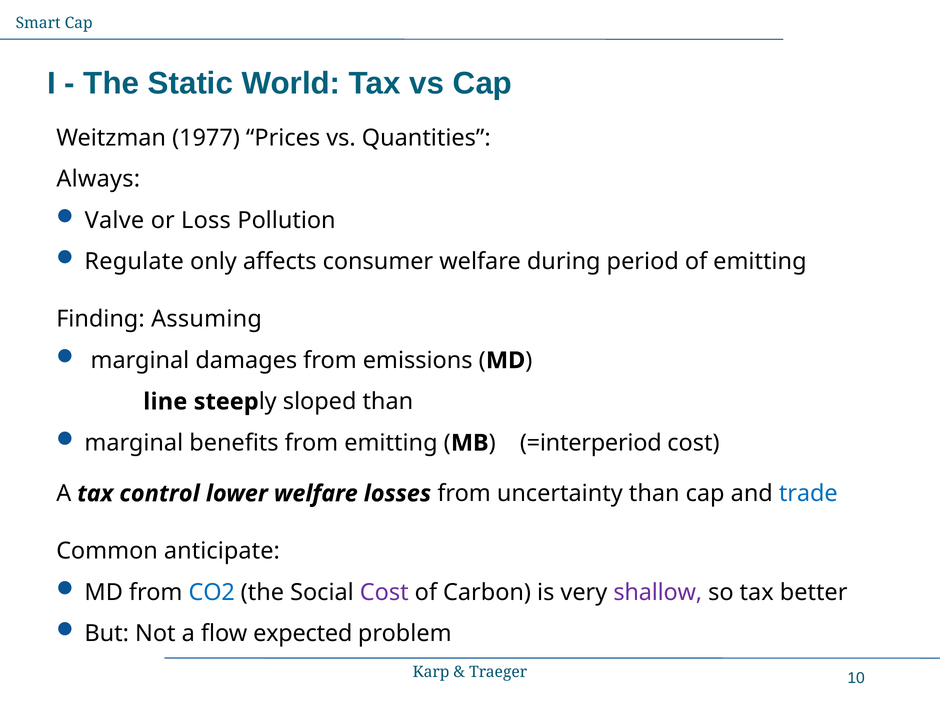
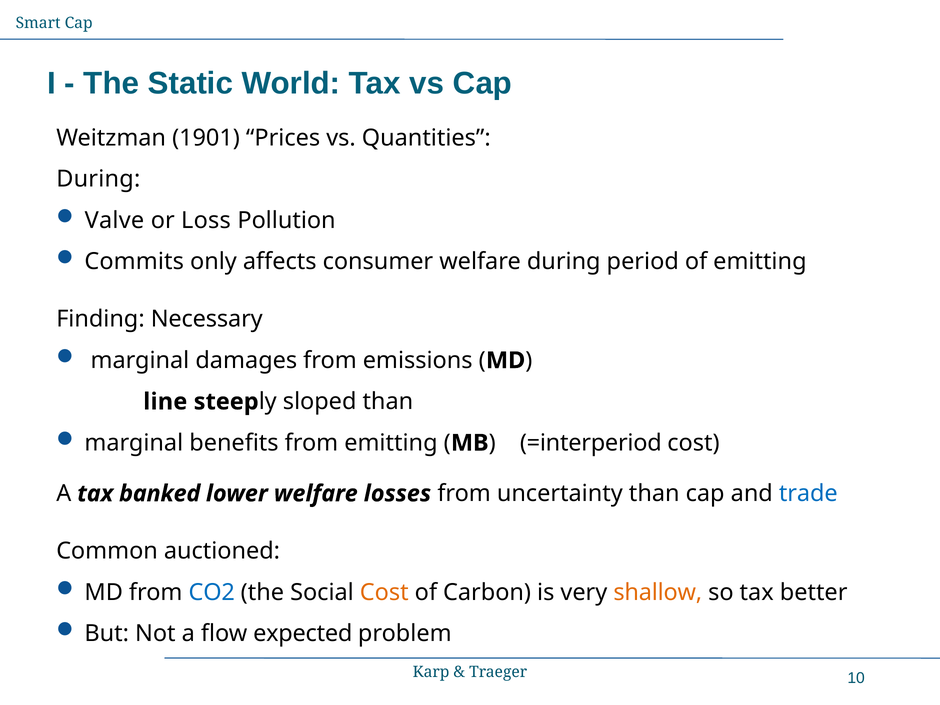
1977: 1977 -> 1901
Always at (98, 179): Always -> During
Regulate: Regulate -> Commits
Assuming: Assuming -> Necessary
control: control -> banked
anticipate: anticipate -> auctioned
Cost at (384, 592) colour: purple -> orange
shallow colour: purple -> orange
